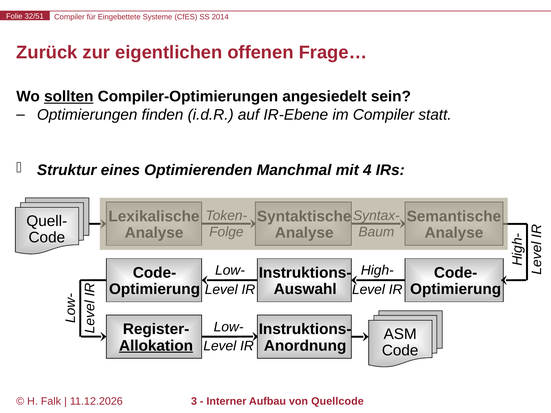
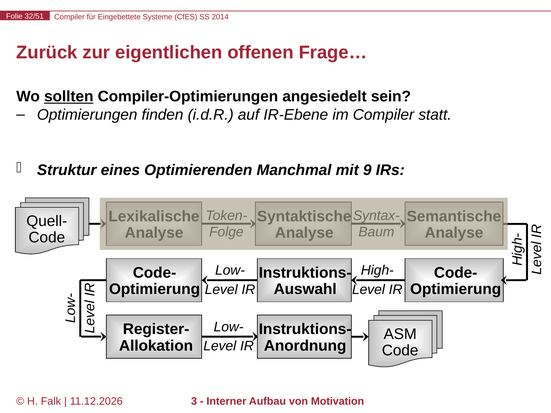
4: 4 -> 9
Allokation underline: present -> none
Quellcode: Quellcode -> Motivation
